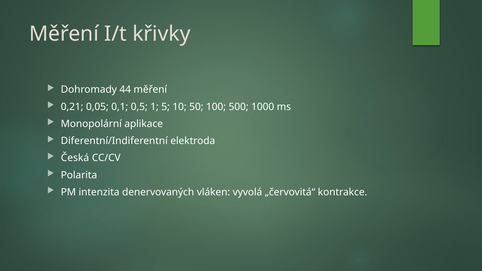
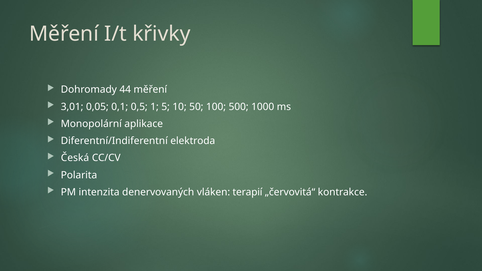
0,21: 0,21 -> 3,01
vyvolá: vyvolá -> terapií
